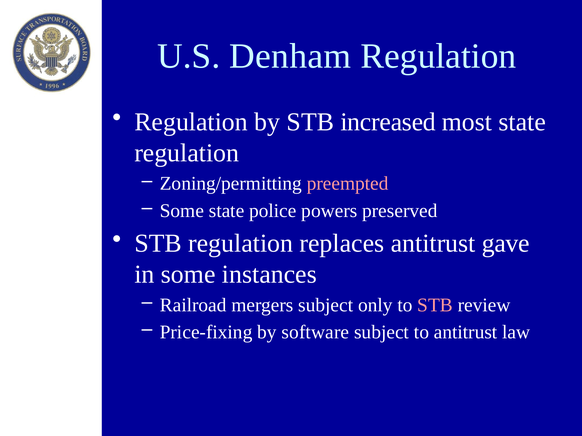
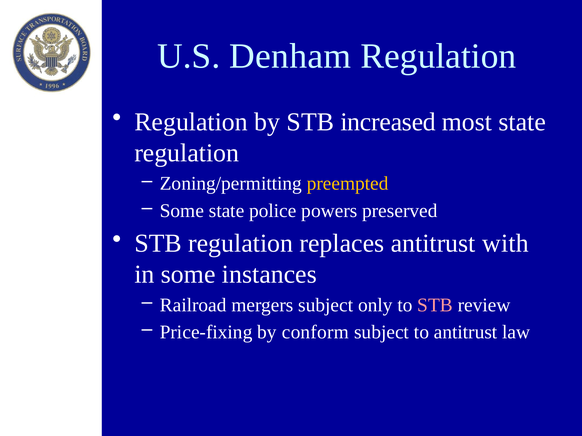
preempted colour: pink -> yellow
gave: gave -> with
software: software -> conform
